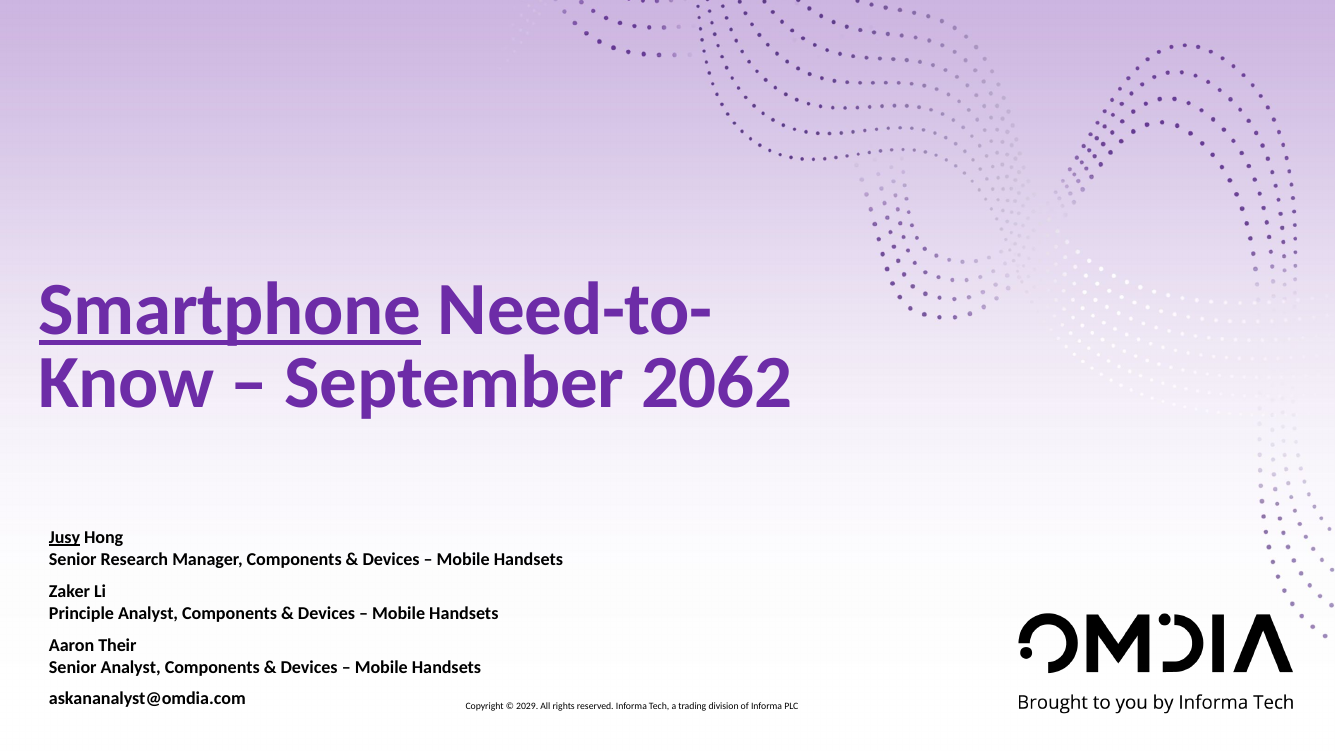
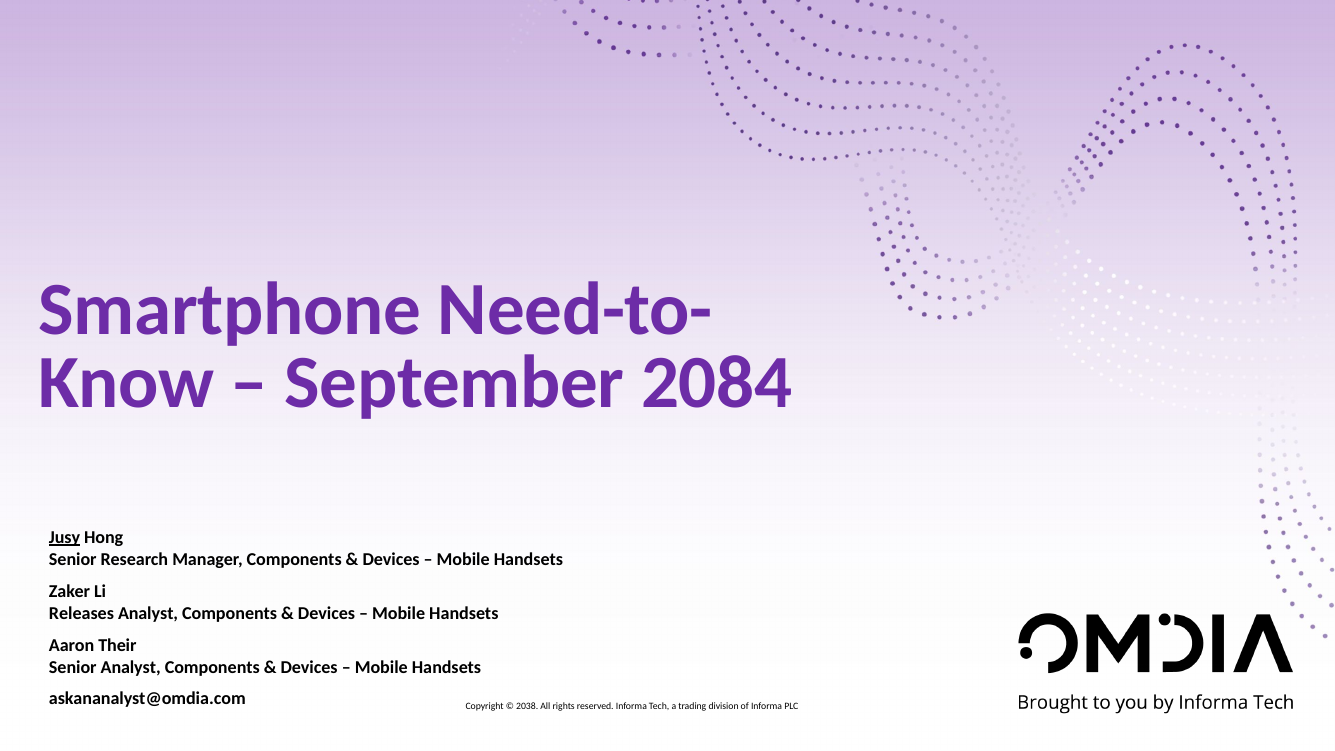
Smartphone underline: present -> none
2062: 2062 -> 2084
Principle: Principle -> Releases
2029: 2029 -> 2038
